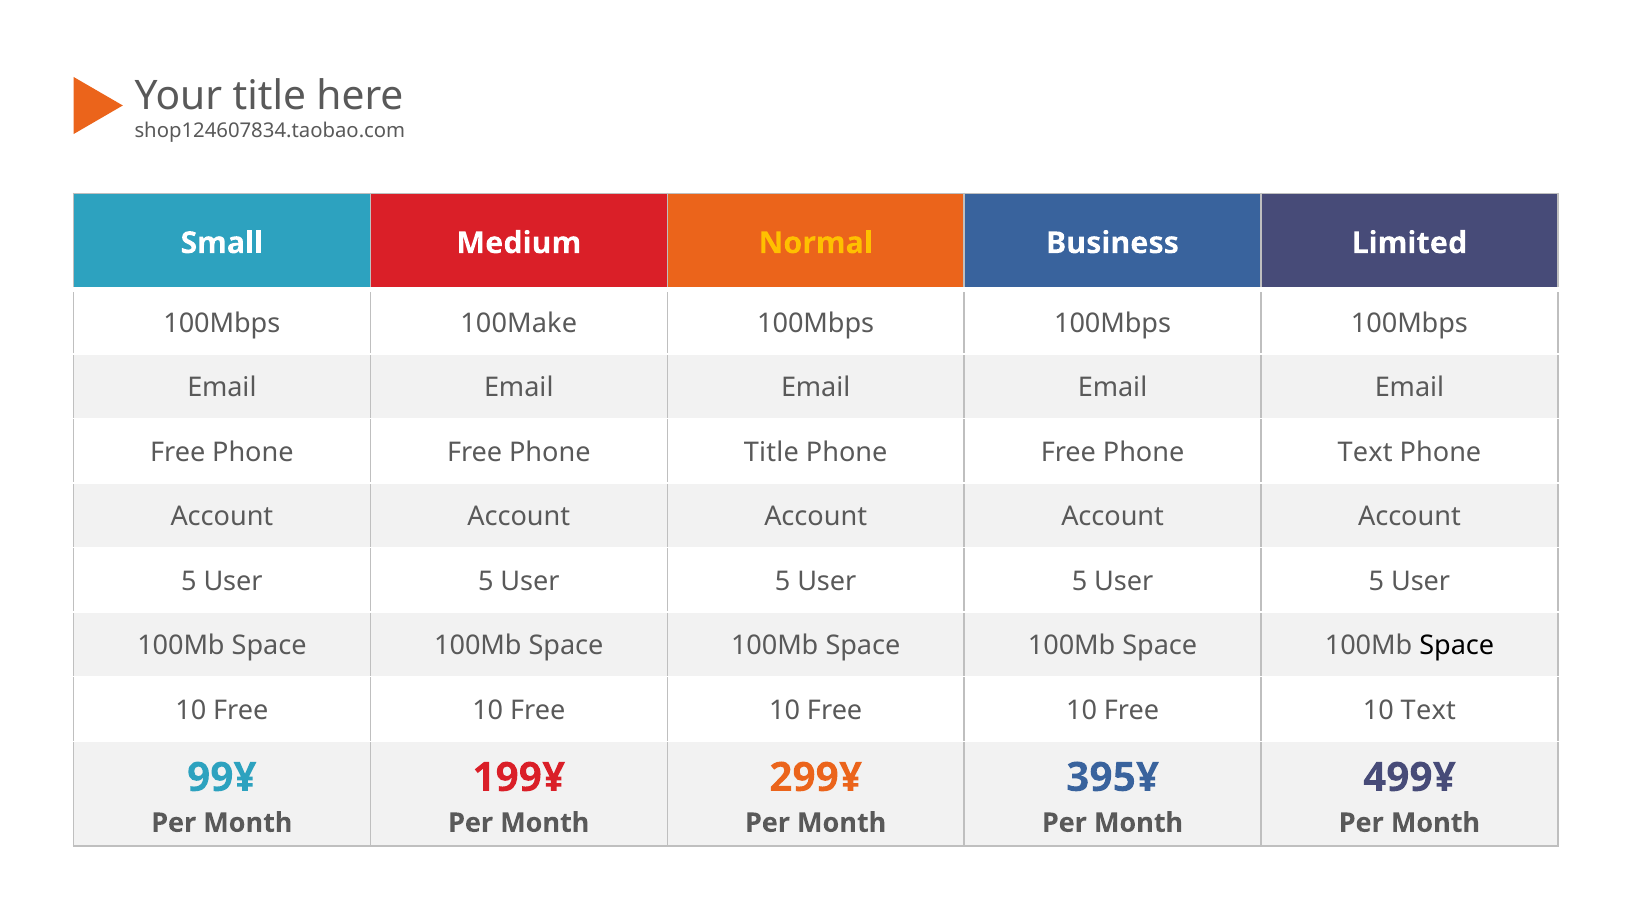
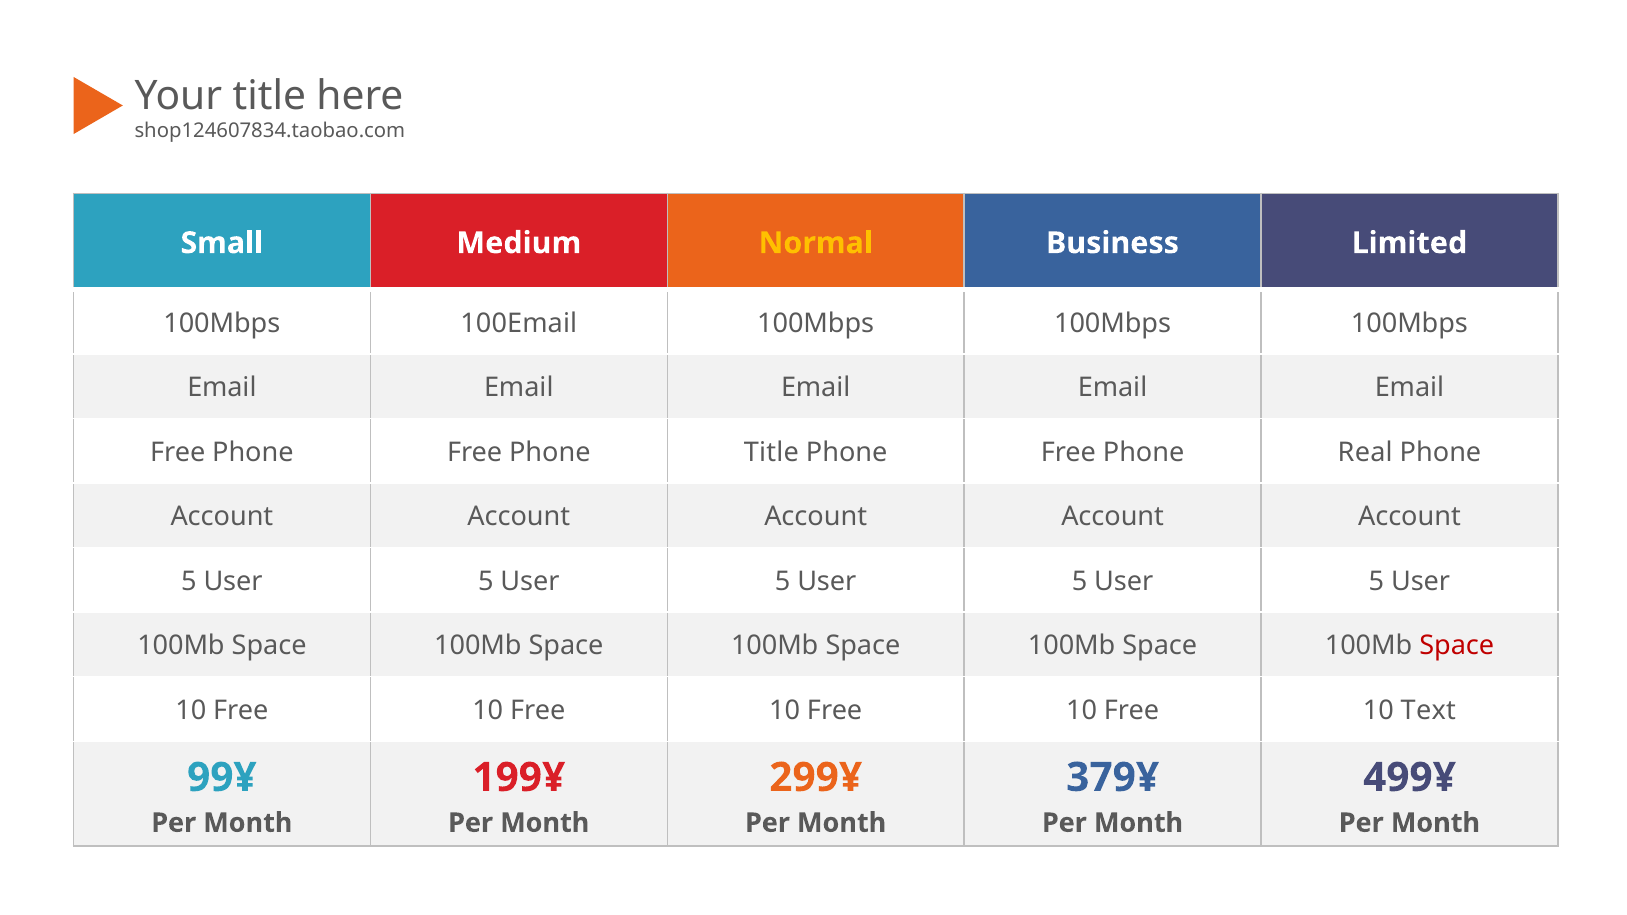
100Make: 100Make -> 100Email
Phone Text: Text -> Real
Space at (1457, 646) colour: black -> red
395¥: 395¥ -> 379¥
